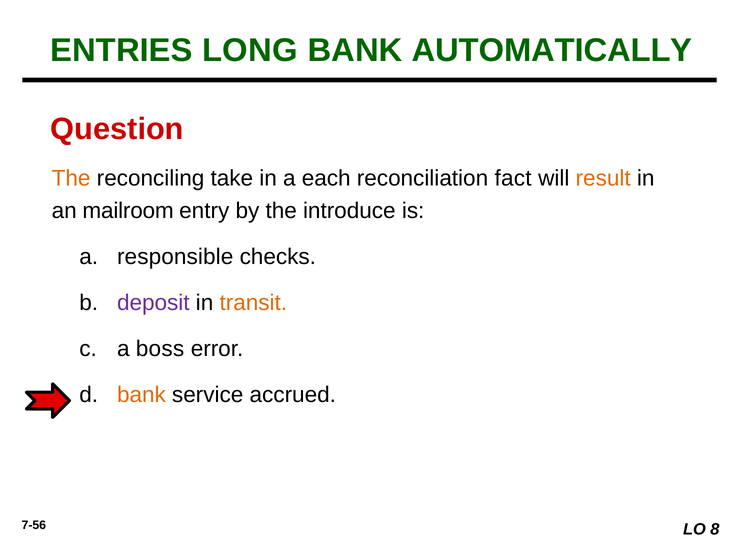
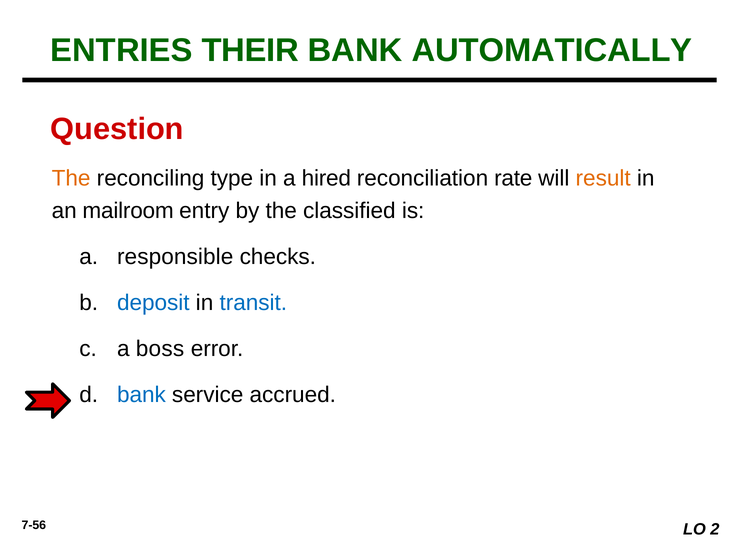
LONG: LONG -> THEIR
take: take -> type
each: each -> hired
fact: fact -> rate
introduce: introduce -> classified
deposit colour: purple -> blue
transit colour: orange -> blue
bank at (141, 395) colour: orange -> blue
8: 8 -> 2
